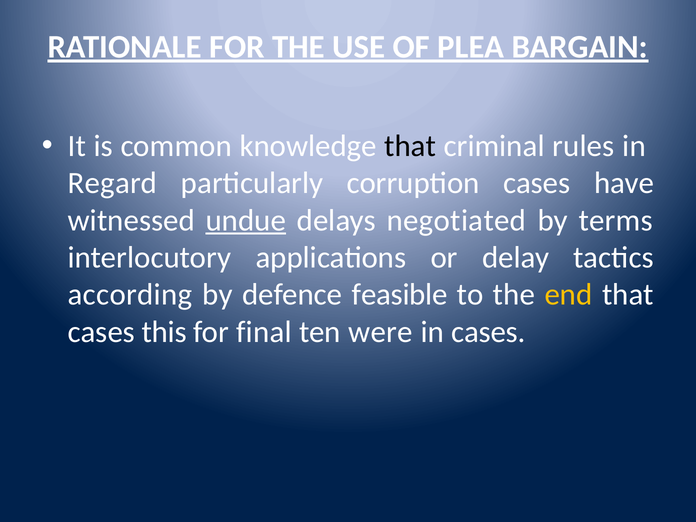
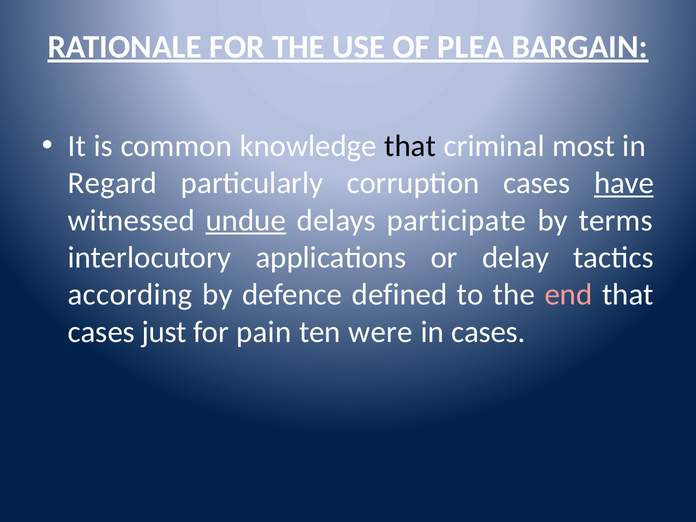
rules: rules -> most
have underline: none -> present
negotiated: negotiated -> participate
feasible: feasible -> defined
end colour: yellow -> pink
this: this -> just
final: final -> pain
